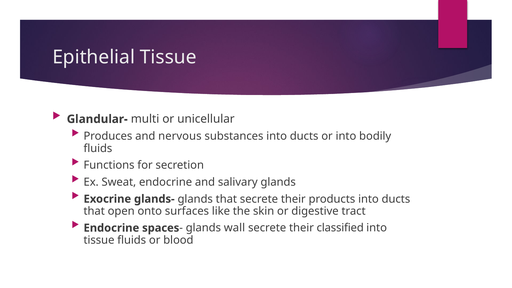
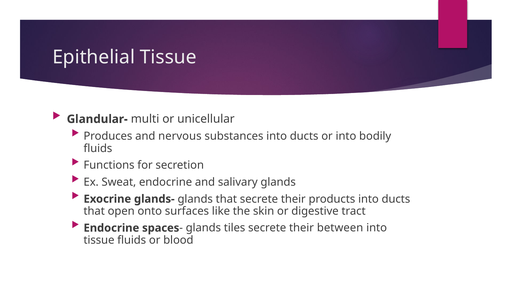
wall: wall -> tiles
classified: classified -> between
